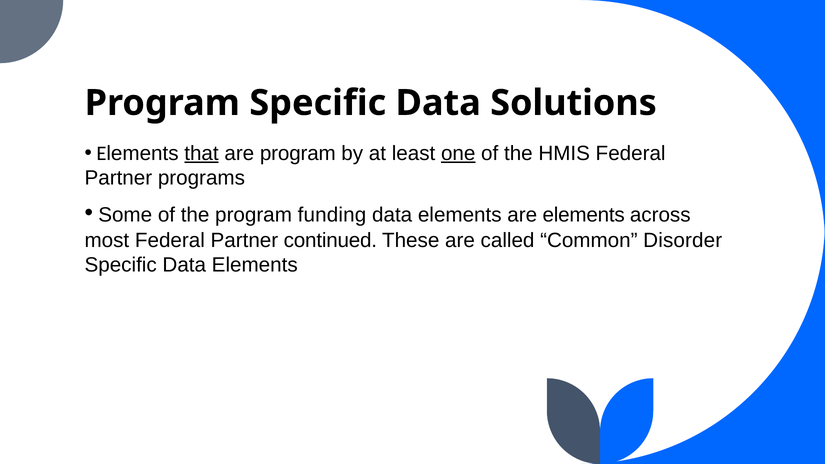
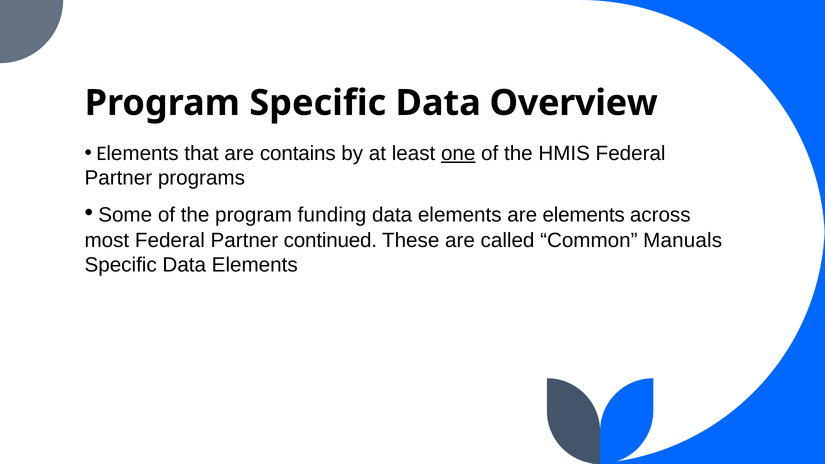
Solutions: Solutions -> Overview
that underline: present -> none
are program: program -> contains
Disorder: Disorder -> Manuals
